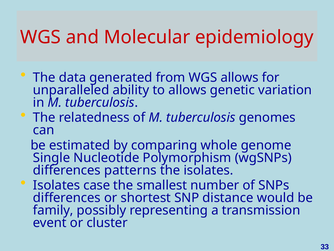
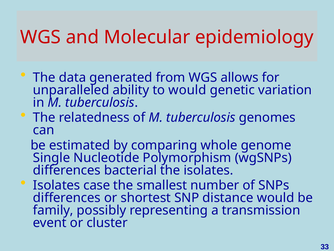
to allows: allows -> would
patterns: patterns -> bacterial
